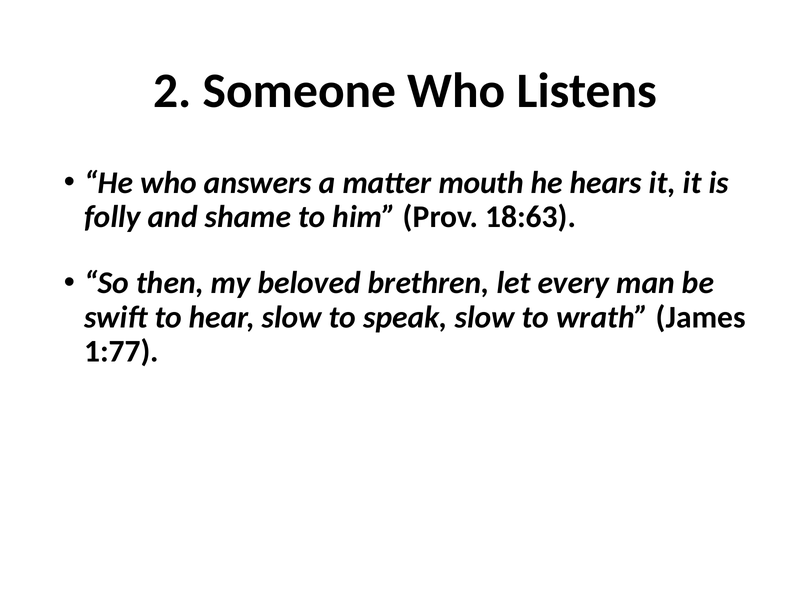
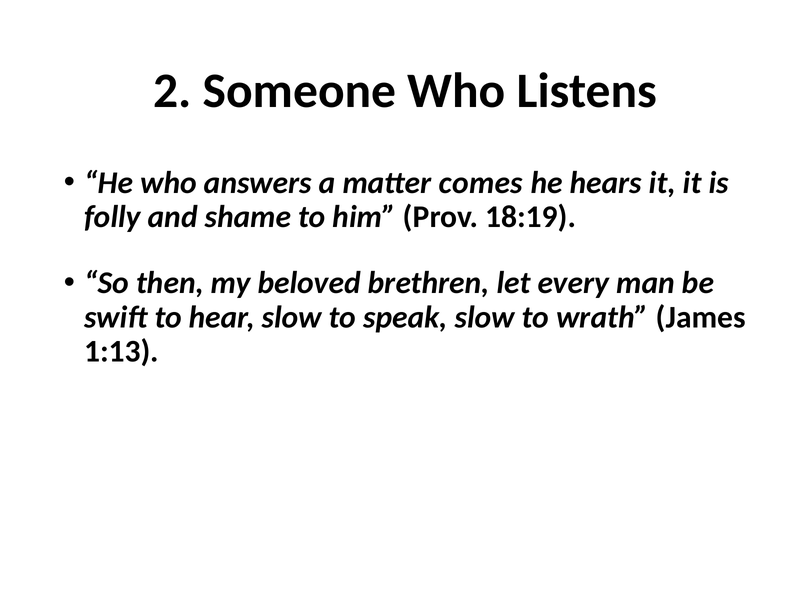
mouth: mouth -> comes
18:63: 18:63 -> 18:19
1:77: 1:77 -> 1:13
